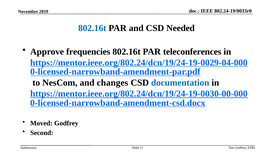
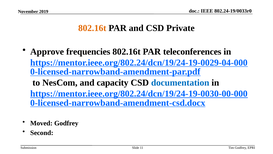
802.16t at (92, 28) colour: blue -> orange
Needed: Needed -> Private
changes: changes -> capacity
